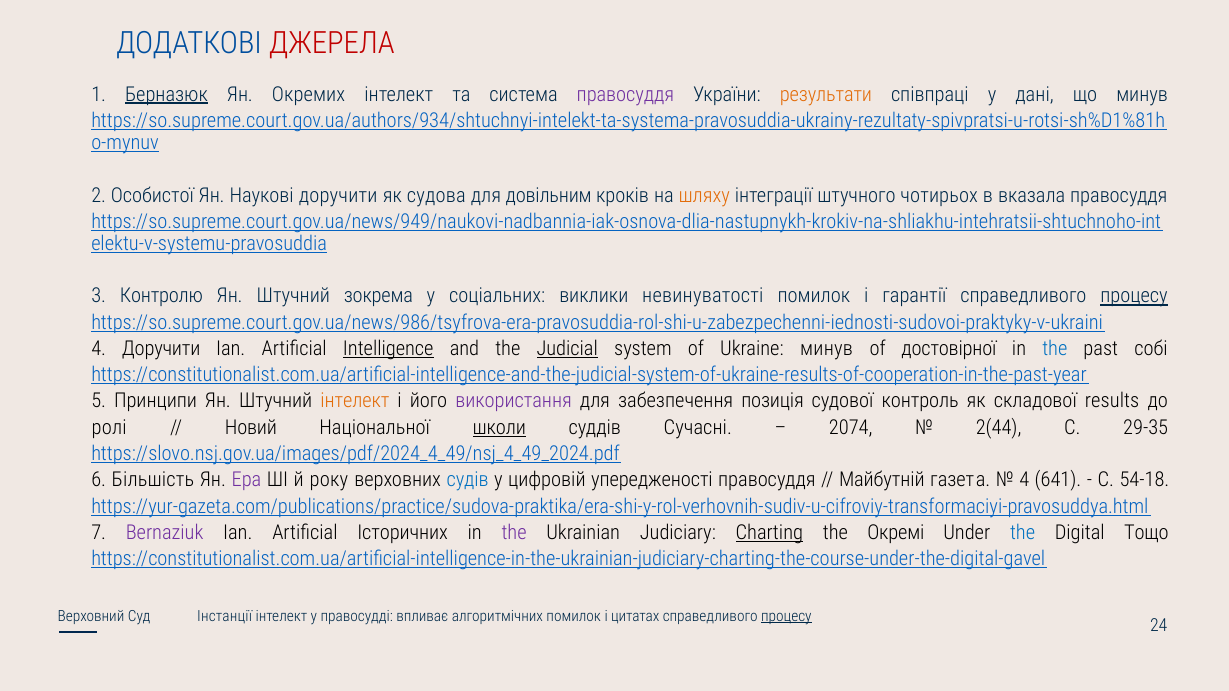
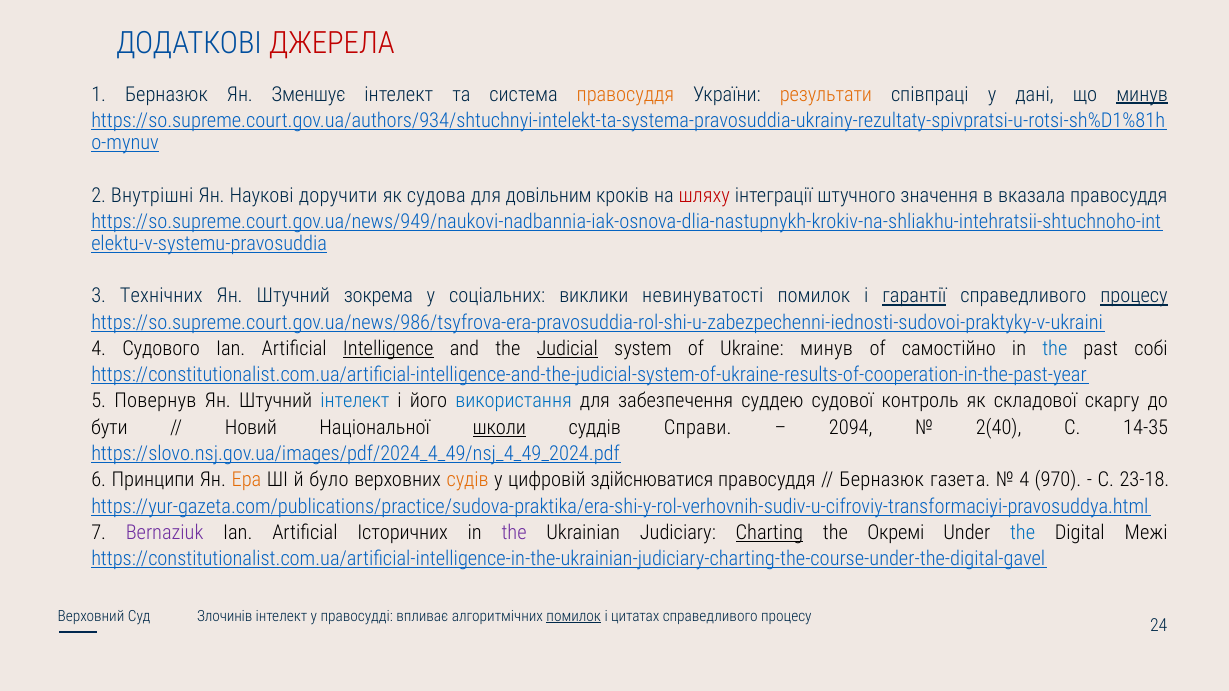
Берназюк at (166, 94) underline: present -> none
Окремих: Окремих -> Зменшує
правосуддя at (625, 94) colour: purple -> orange
минув at (1142, 94) underline: none -> present
Особистої: Особистої -> Внутрішні
шляху colour: orange -> red
чотирьох: чотирьох -> значення
Контролю: Контролю -> Технічних
гарантії underline: none -> present
4 Доручити: Доручити -> Судового
достовірної: достовірної -> самостійно
Принципи: Принципи -> Повернув
інтелект at (355, 401) colour: orange -> blue
використання colour: purple -> blue
позиція: позиція -> суддею
results: results -> скаргу
ролі: ролі -> бути
Сучасні: Сучасні -> Справи
2074: 2074 -> 2094
2(44: 2(44 -> 2(40
29-35: 29-35 -> 14-35
Більшість: Більшість -> Принципи
Ера colour: purple -> orange
року: року -> було
судів colour: blue -> orange
упередженості: упередженості -> здійснюватися
Майбутній at (882, 480): Майбутній -> Берназюк
641: 641 -> 970
54-18: 54-18 -> 23-18
Тощо: Тощо -> Межі
Інстанції: Інстанції -> Злочинів
помилок at (574, 617) underline: none -> present
процесу at (786, 617) underline: present -> none
